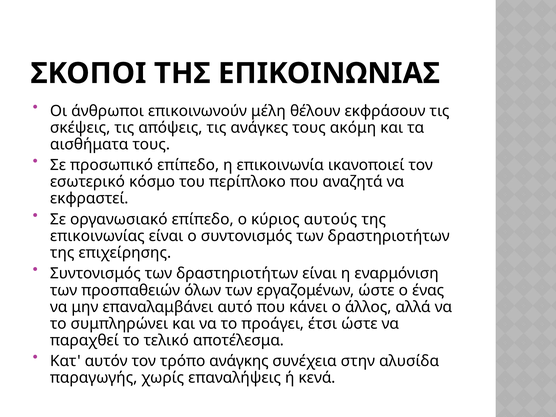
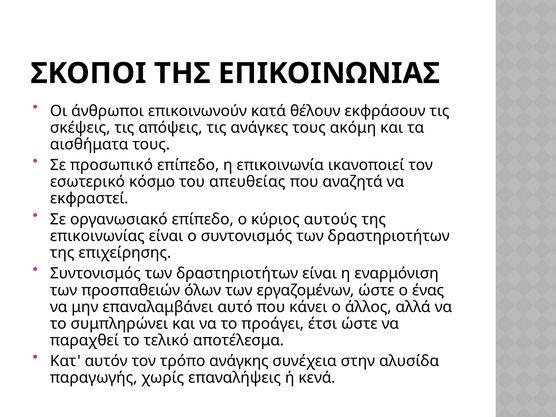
μέλη: μέλη -> κατά
περίπλοκο: περίπλοκο -> απευθείας
